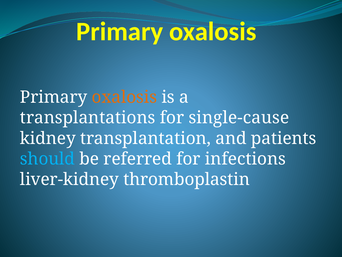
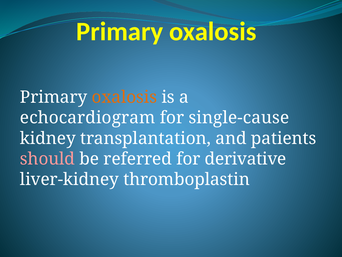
transplantations: transplantations -> echocardiogram
should colour: light blue -> pink
infections: infections -> derivative
